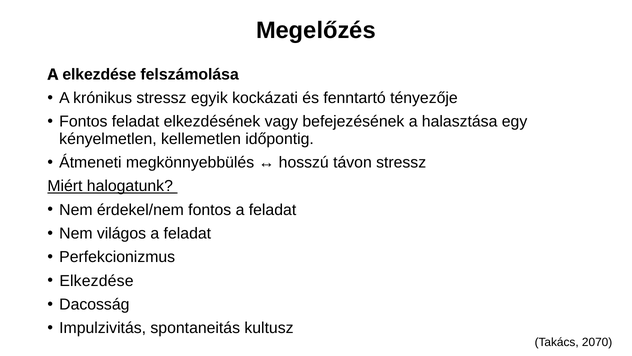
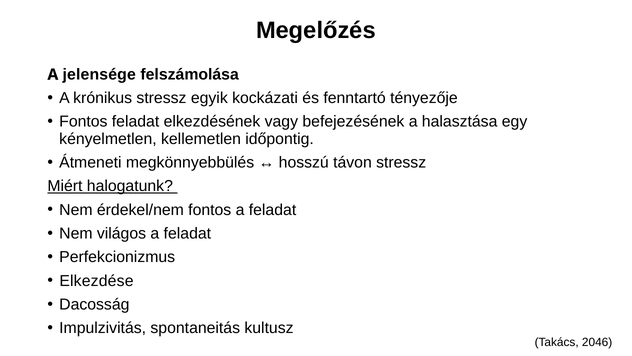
A elkezdése: elkezdése -> jelensége
2070: 2070 -> 2046
